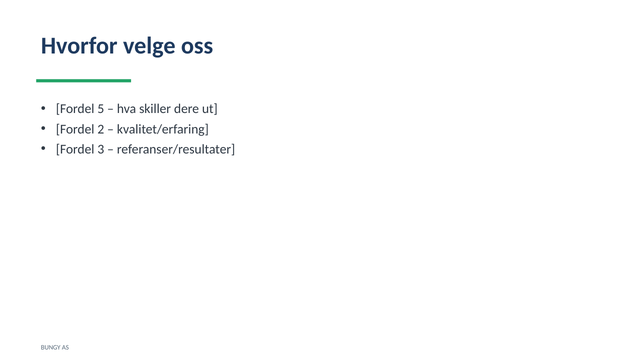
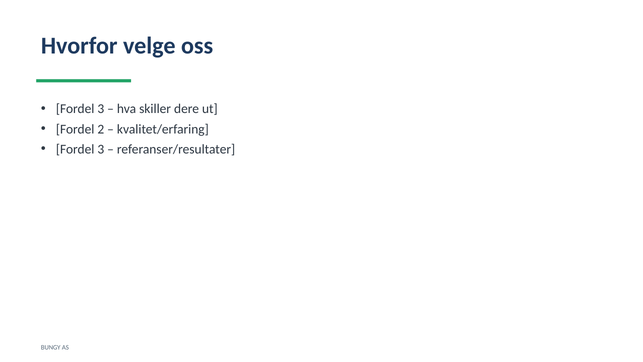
5 at (101, 109): 5 -> 3
